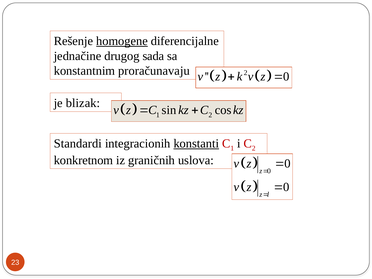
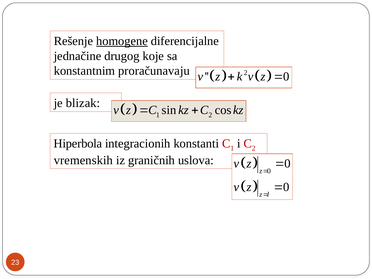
sada: sada -> koje
Standardi: Standardi -> Hiperbola
konstanti underline: present -> none
konkretnom: konkretnom -> vremenskih
